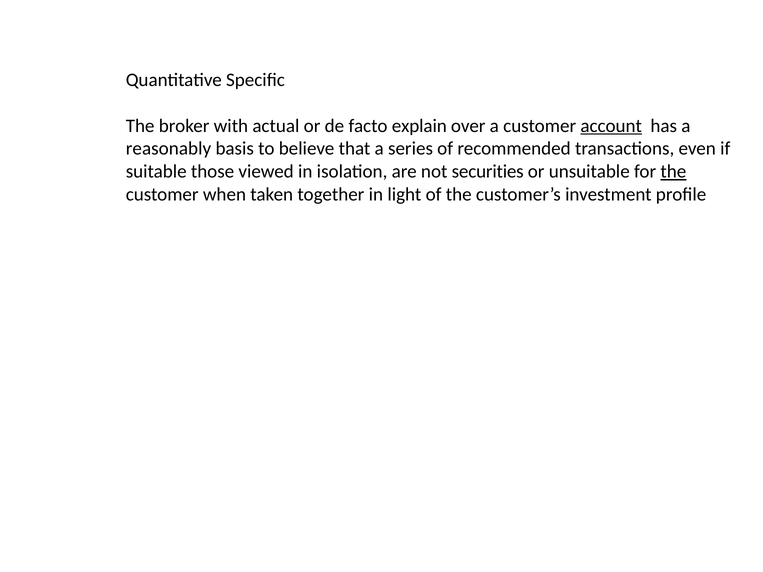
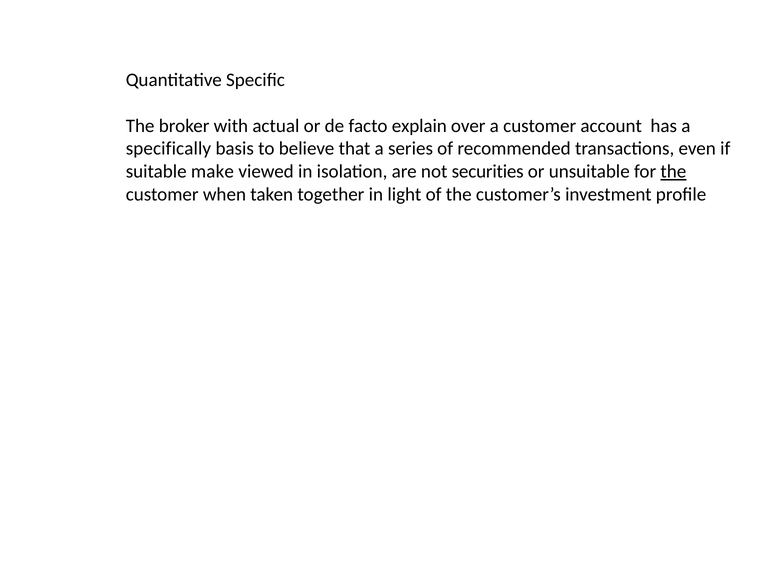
account underline: present -> none
reasonably: reasonably -> specifically
those: those -> make
